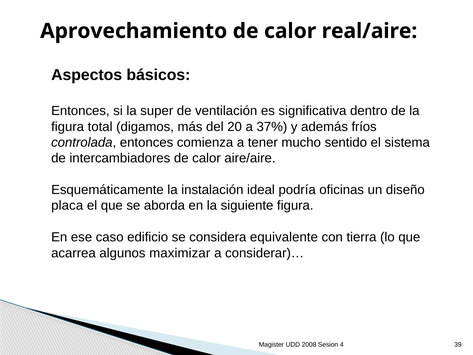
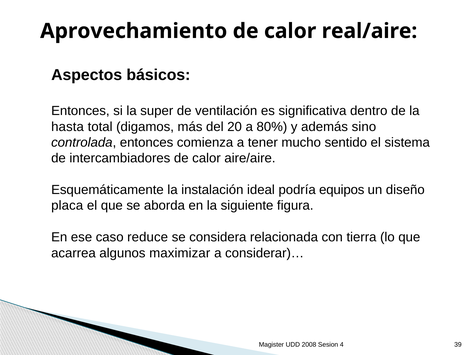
figura at (68, 127): figura -> hasta
37%: 37% -> 80%
fríos: fríos -> sino
oficinas: oficinas -> equipos
edificio: edificio -> reduce
equivalente: equivalente -> relacionada
